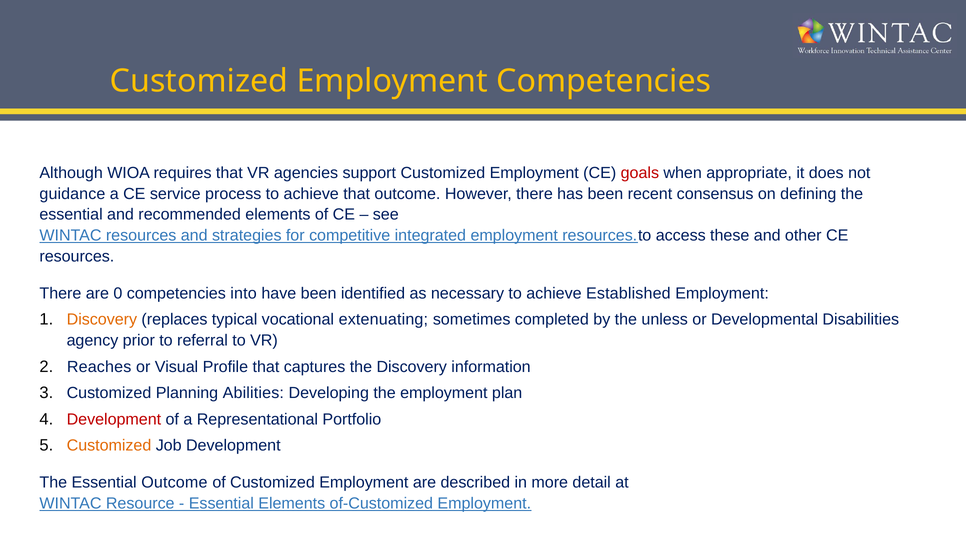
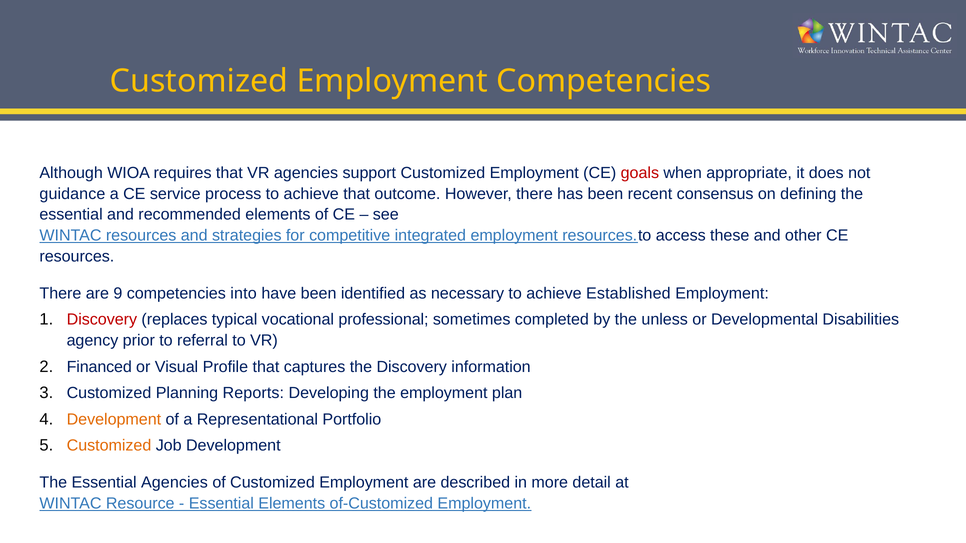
0: 0 -> 9
Discovery at (102, 320) colour: orange -> red
extenuating: extenuating -> professional
Reaches: Reaches -> Financed
Abilities: Abilities -> Reports
Development at (114, 419) colour: red -> orange
Essential Outcome: Outcome -> Agencies
